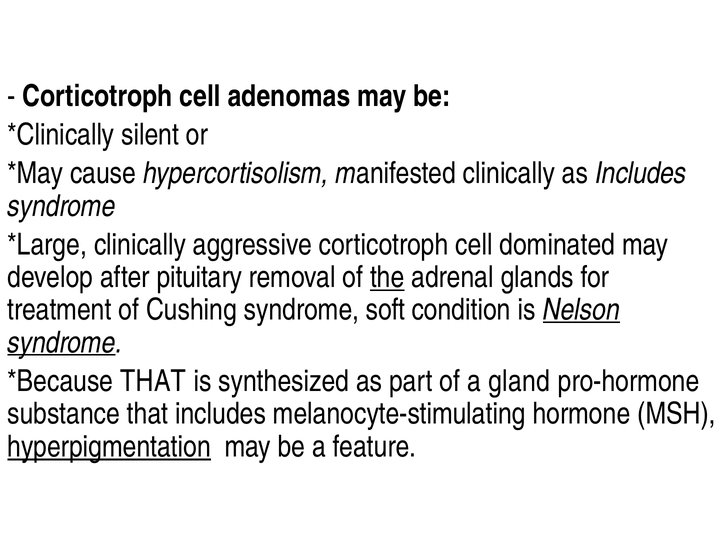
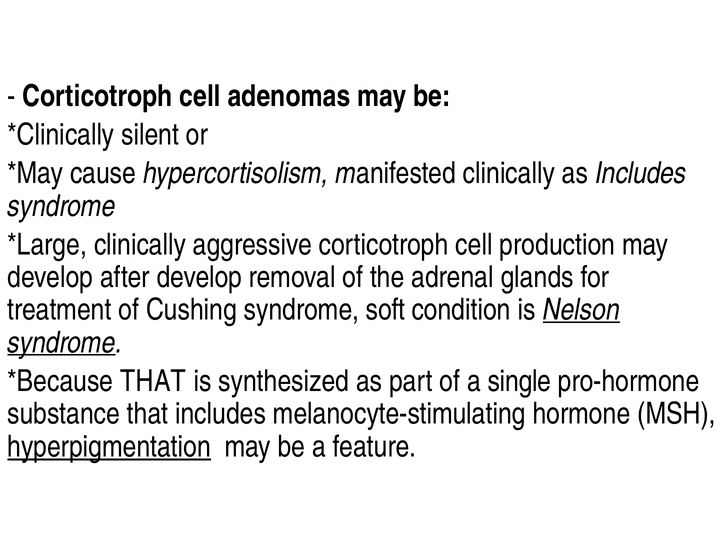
dominated: dominated -> production
after pituitary: pituitary -> develop
the underline: present -> none
gland: gland -> single
